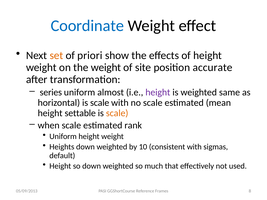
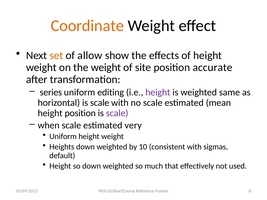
Coordinate colour: blue -> orange
priori: priori -> allow
almost: almost -> editing
height settable: settable -> position
scale at (117, 113) colour: orange -> purple
rank: rank -> very
